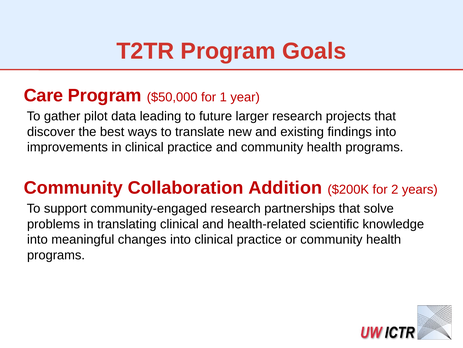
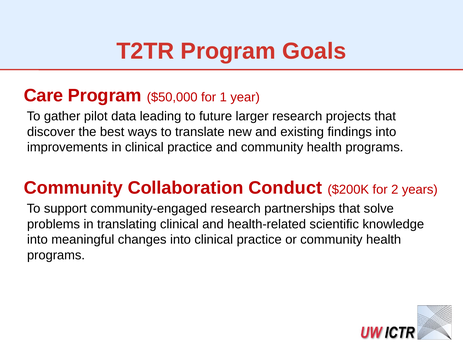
Addition: Addition -> Conduct
